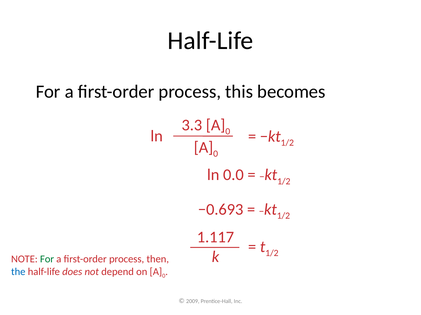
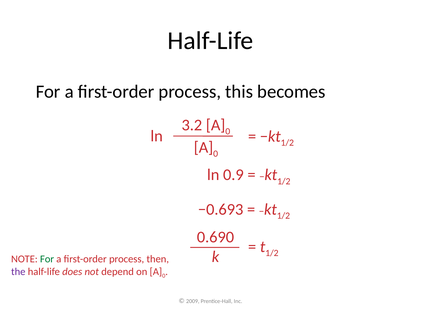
3.3: 3.3 -> 3.2
0.0: 0.0 -> 0.9
1.117: 1.117 -> 0.690
the colour: blue -> purple
